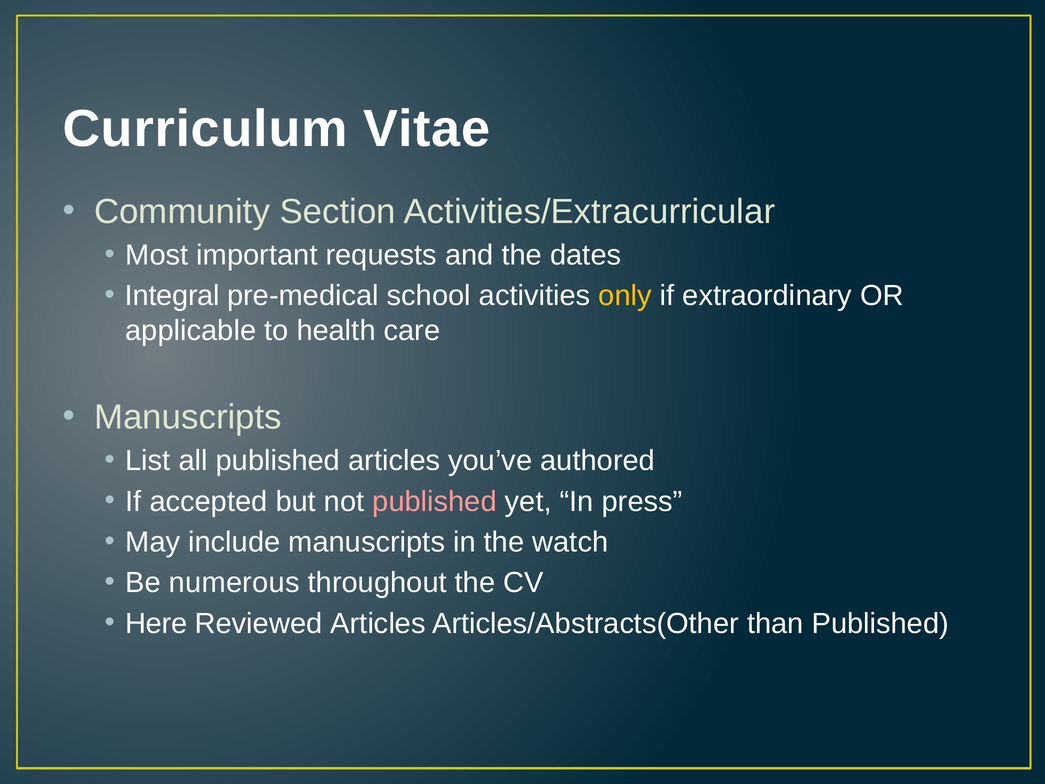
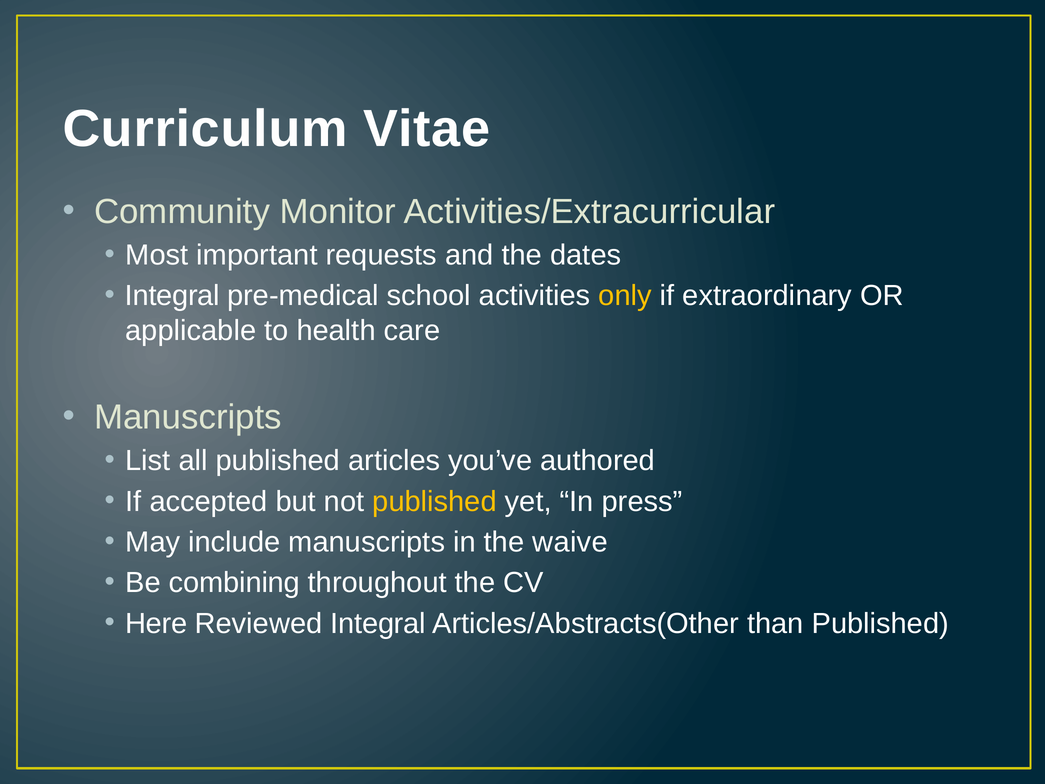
Section: Section -> Monitor
published at (435, 501) colour: pink -> yellow
watch: watch -> waive
numerous: numerous -> combining
Reviewed Articles: Articles -> Integral
